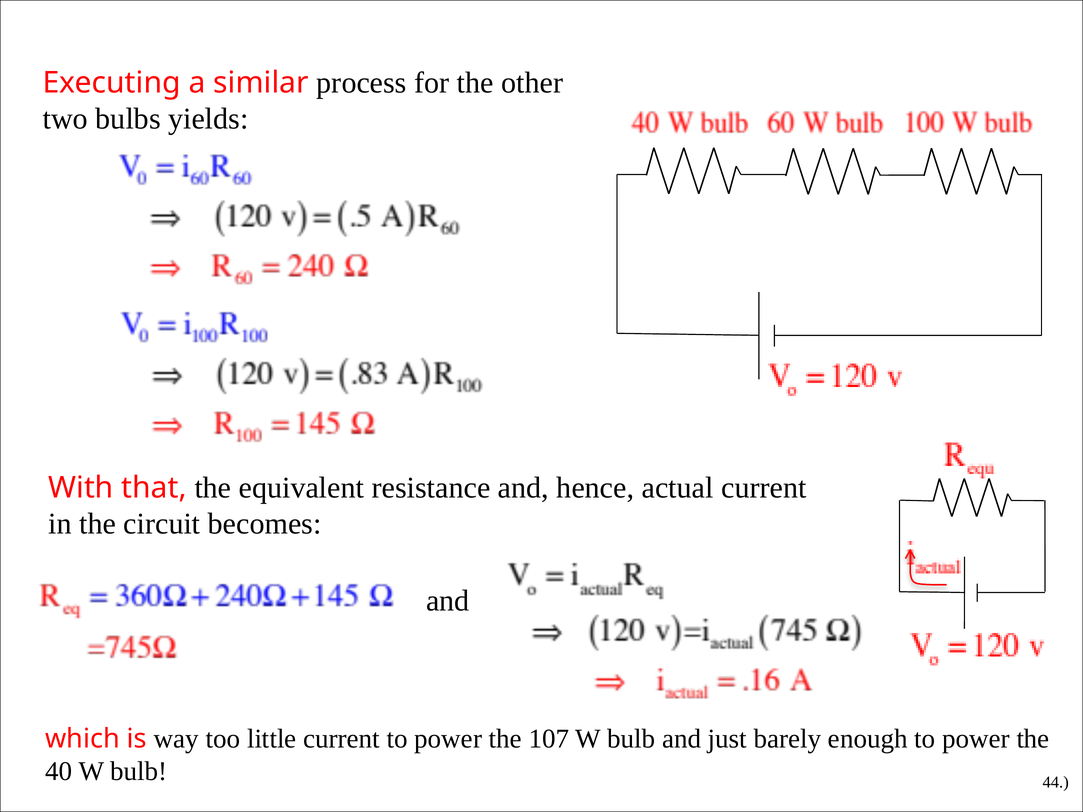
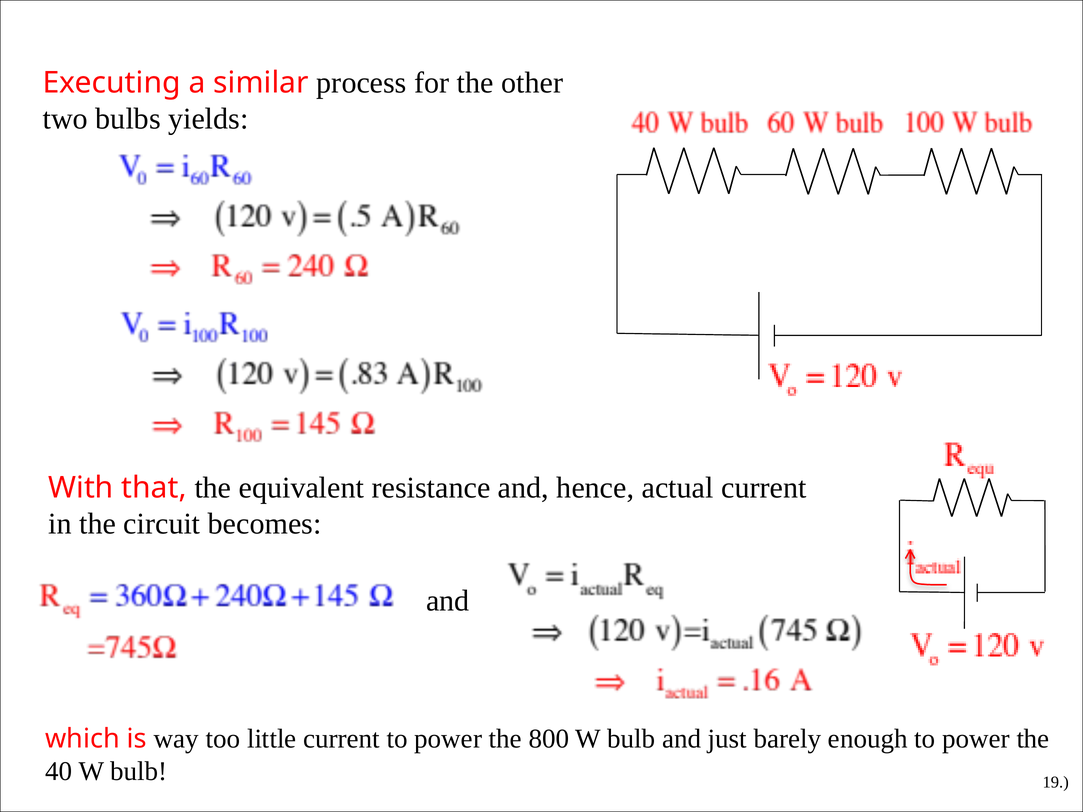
107: 107 -> 800
44: 44 -> 19
